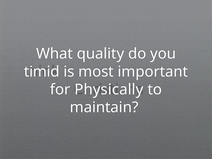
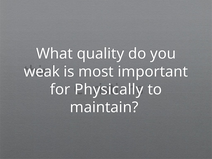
timid: timid -> weak
